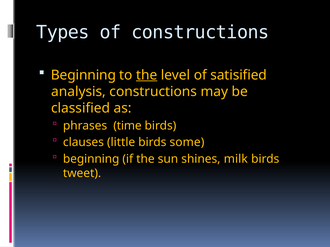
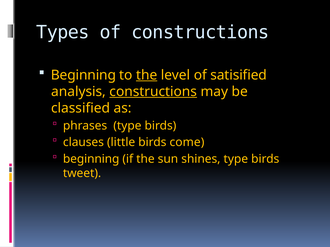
constructions at (153, 92) underline: none -> present
phrases time: time -> type
some: some -> come
shines milk: milk -> type
